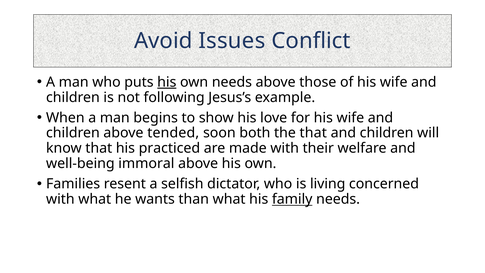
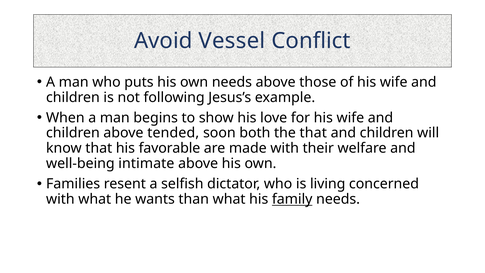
Issues: Issues -> Vessel
his at (167, 82) underline: present -> none
practiced: practiced -> favorable
immoral: immoral -> intimate
